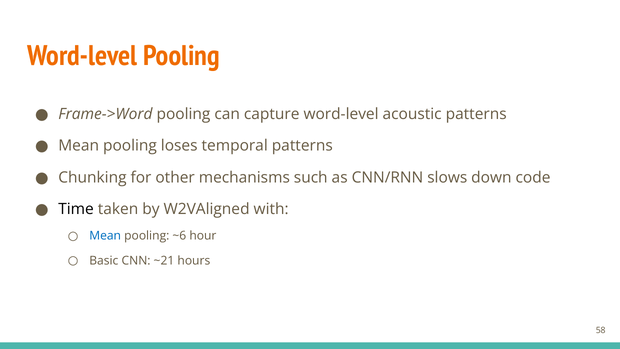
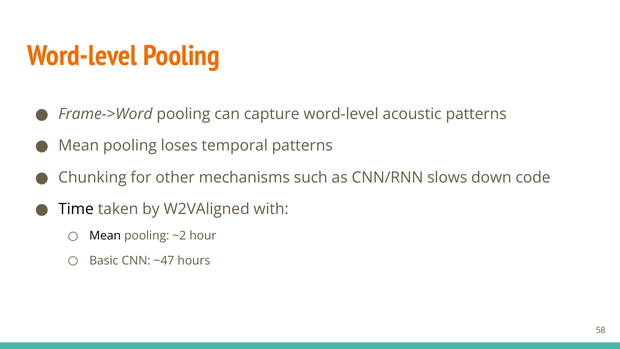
Mean at (105, 236) colour: blue -> black
~6: ~6 -> ~2
~21: ~21 -> ~47
